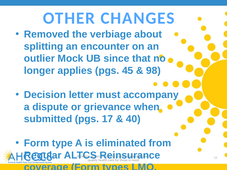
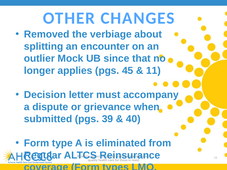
98: 98 -> 11
17: 17 -> 39
